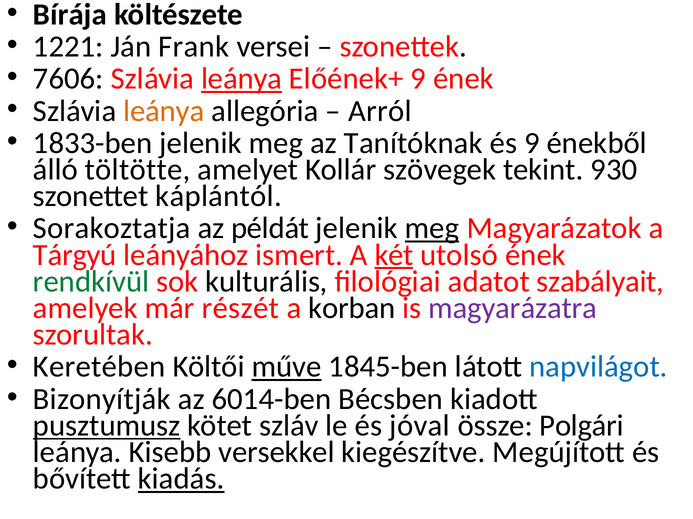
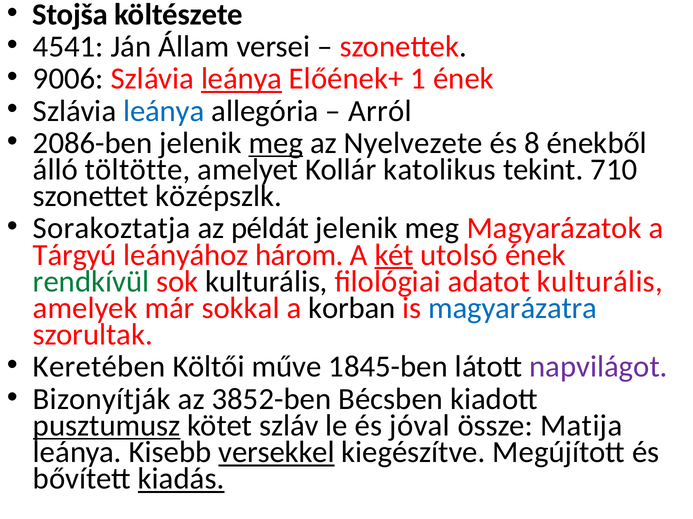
Bírája: Bírája -> Stojša
1221: 1221 -> 4541
Frank: Frank -> Állam
7606: 7606 -> 9006
Előének+ 9: 9 -> 1
leánya at (164, 111) colour: orange -> blue
1833-ben: 1833-ben -> 2086-ben
meg at (276, 143) underline: none -> present
Tanítóknak: Tanítóknak -> Nyelvezete
és 9: 9 -> 8
szövegek: szövegek -> katolikus
930: 930 -> 710
káplántól: káplántól -> középszlk
meg at (432, 229) underline: present -> none
ismert: ismert -> három
adatot szabályait: szabályait -> kulturális
részét: részét -> sokkal
magyarázatra colour: purple -> blue
műve underline: present -> none
napvilágot colour: blue -> purple
6014-ben: 6014-ben -> 3852-ben
Polgári: Polgári -> Matija
versekkel underline: none -> present
